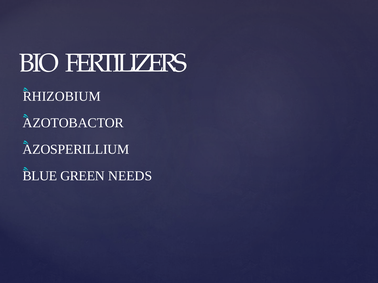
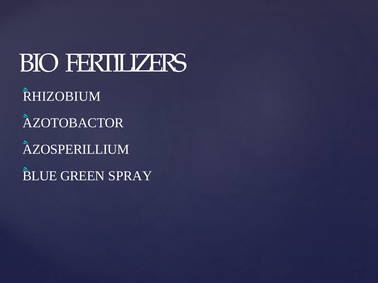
NEEDS: NEEDS -> SPRAY
